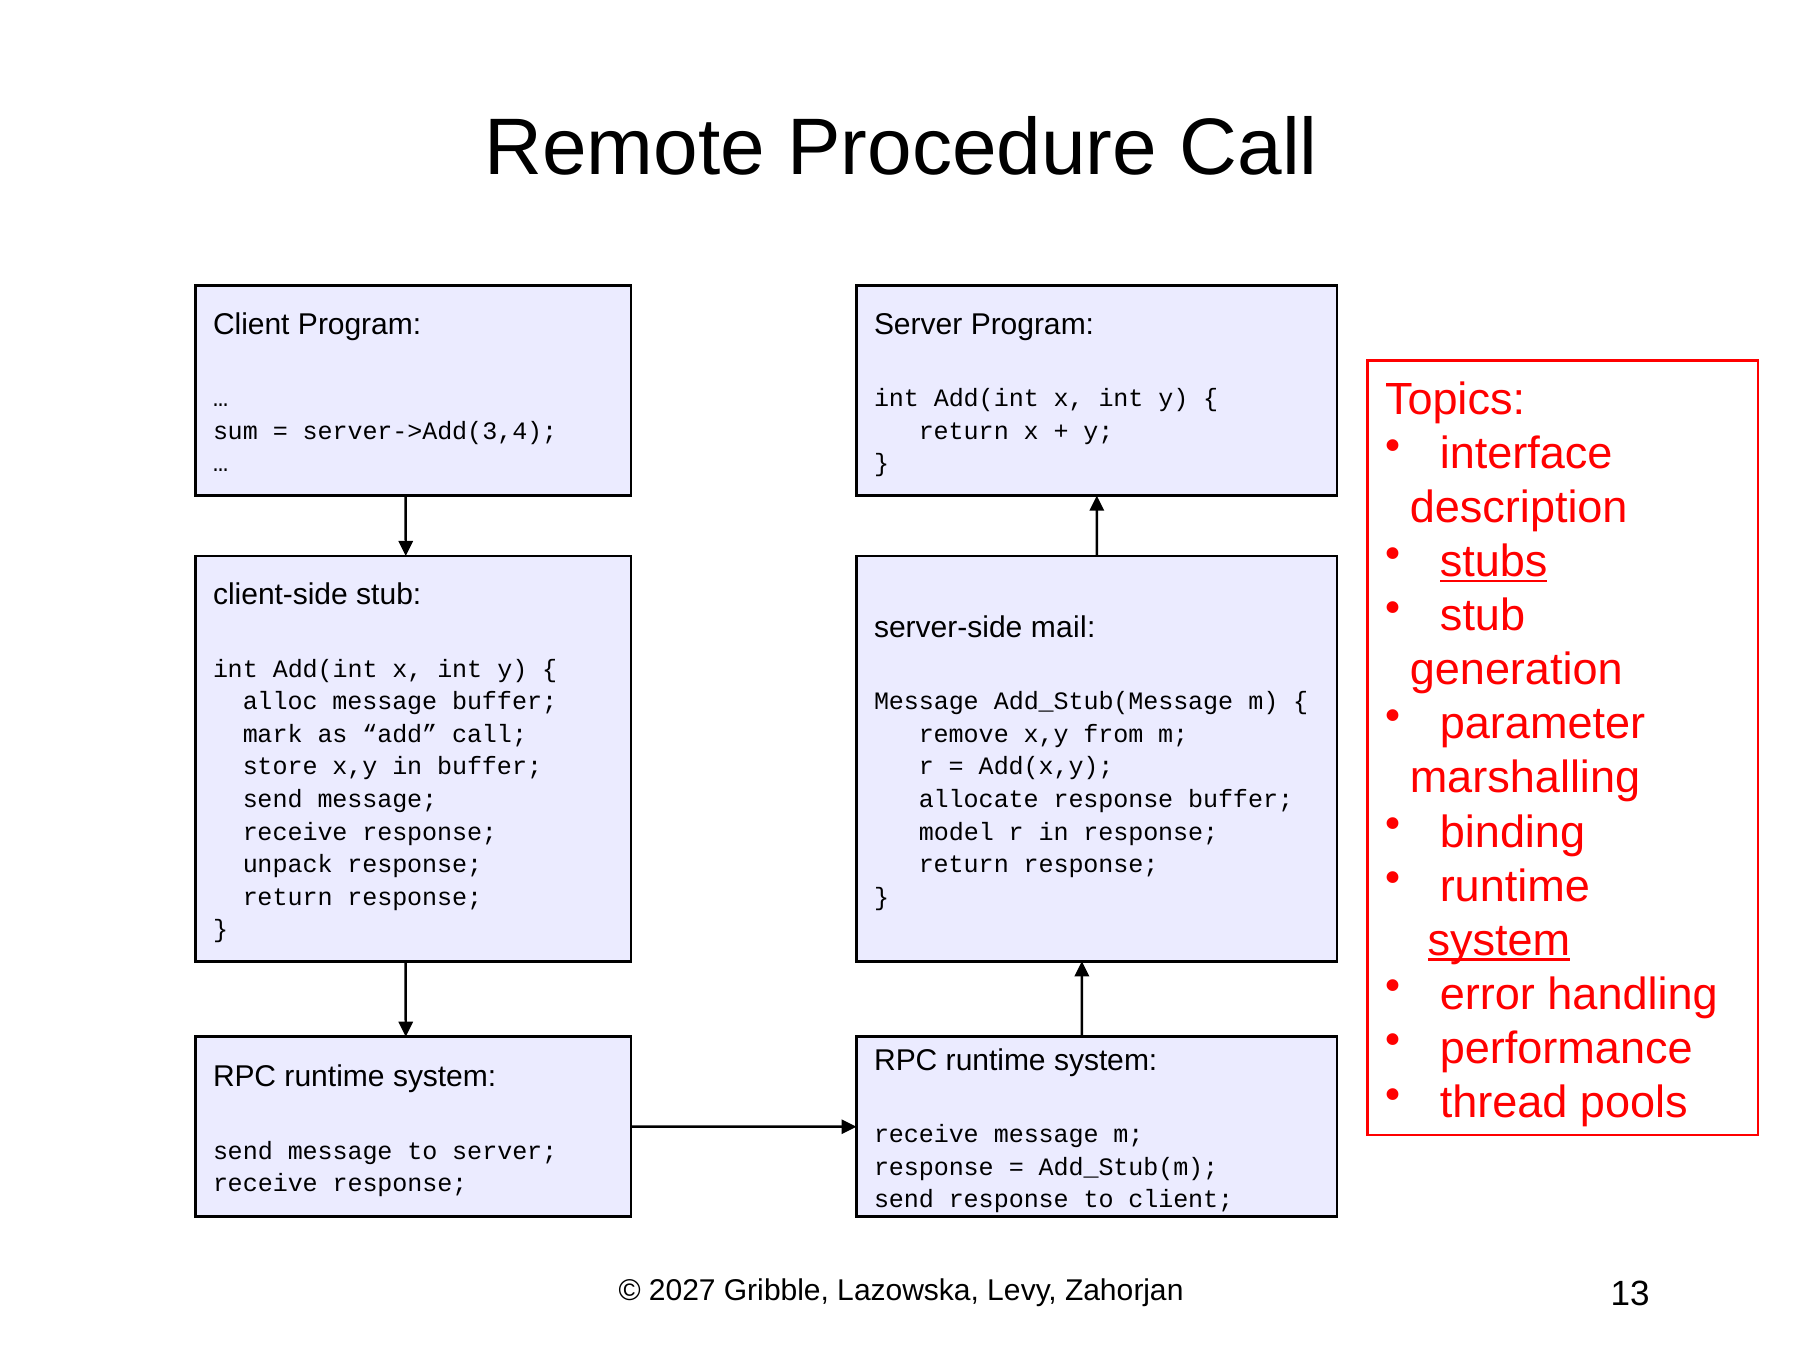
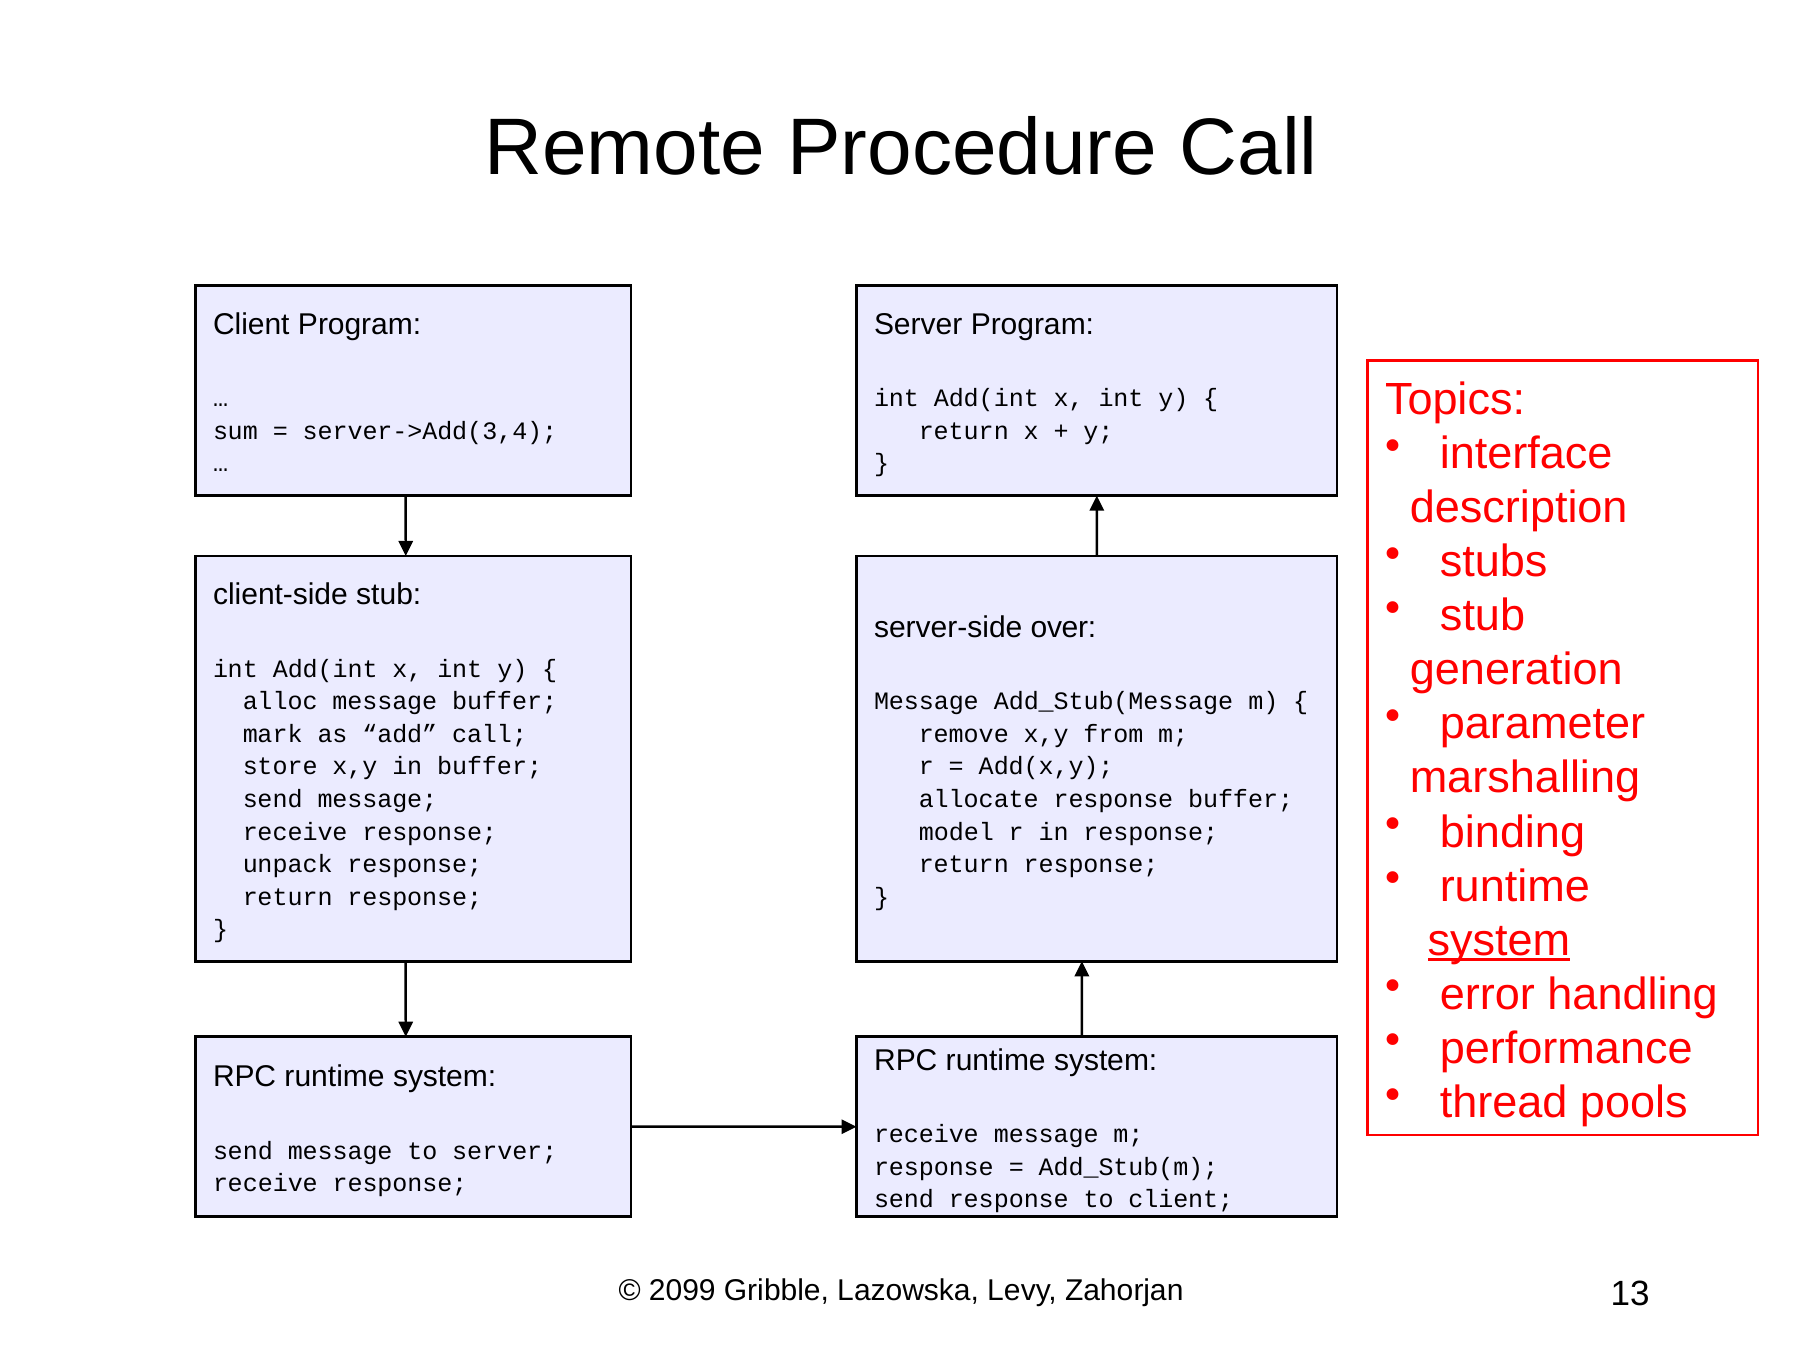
stubs underline: present -> none
mail: mail -> over
2027: 2027 -> 2099
